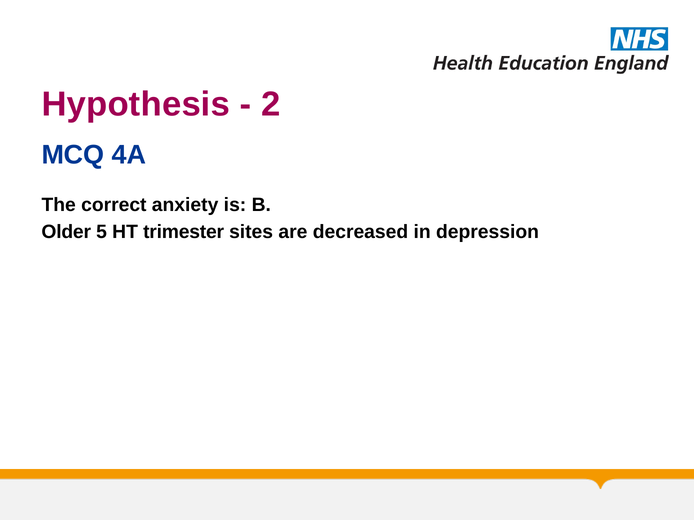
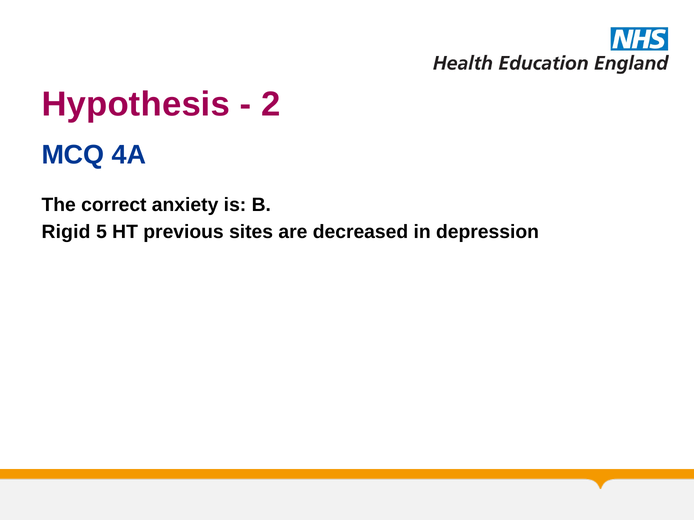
Older: Older -> Rigid
trimester: trimester -> previous
